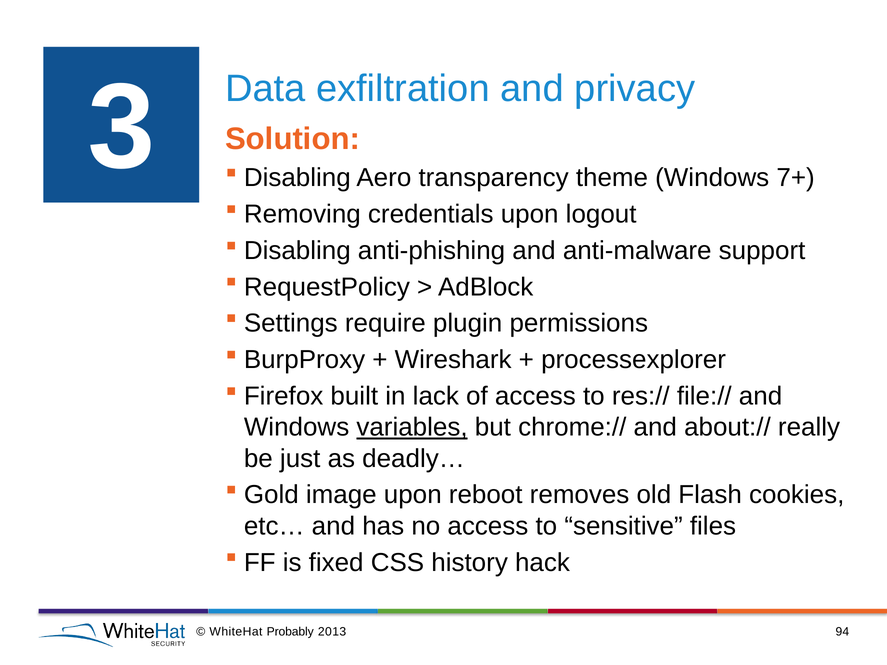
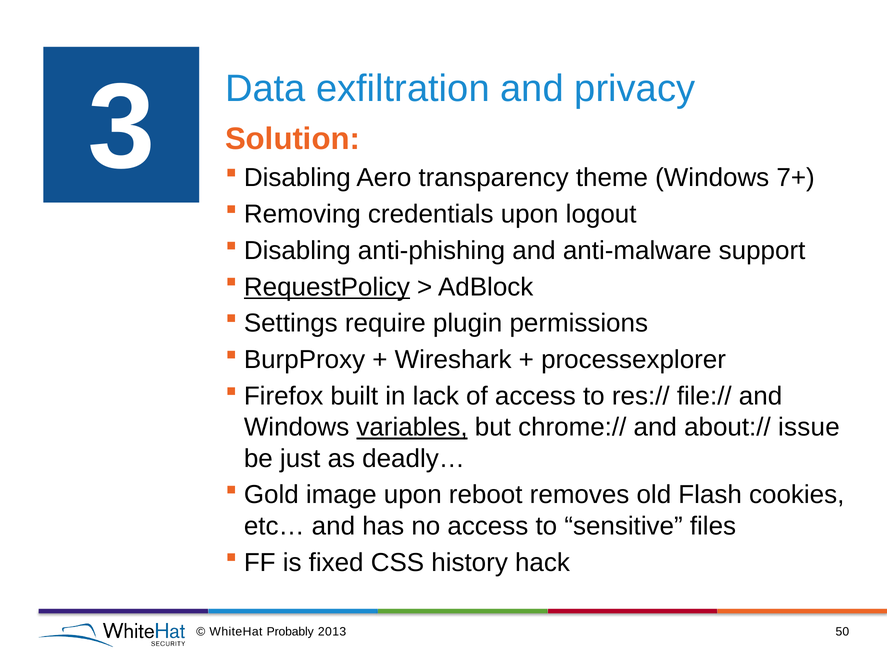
RequestPolicy underline: none -> present
really: really -> issue
94: 94 -> 50
